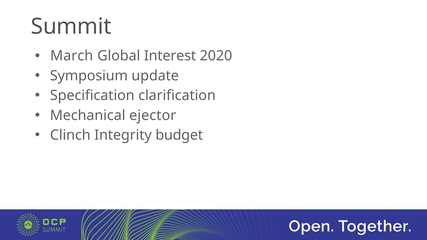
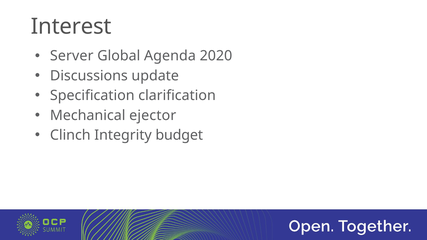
Summit: Summit -> Interest
March: March -> Server
Interest: Interest -> Agenda
Symposium: Symposium -> Discussions
